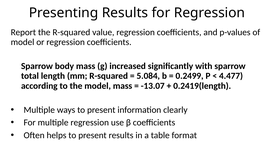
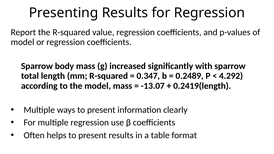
5.084: 5.084 -> 0.347
0.2499: 0.2499 -> 0.2489
4.477: 4.477 -> 4.292
